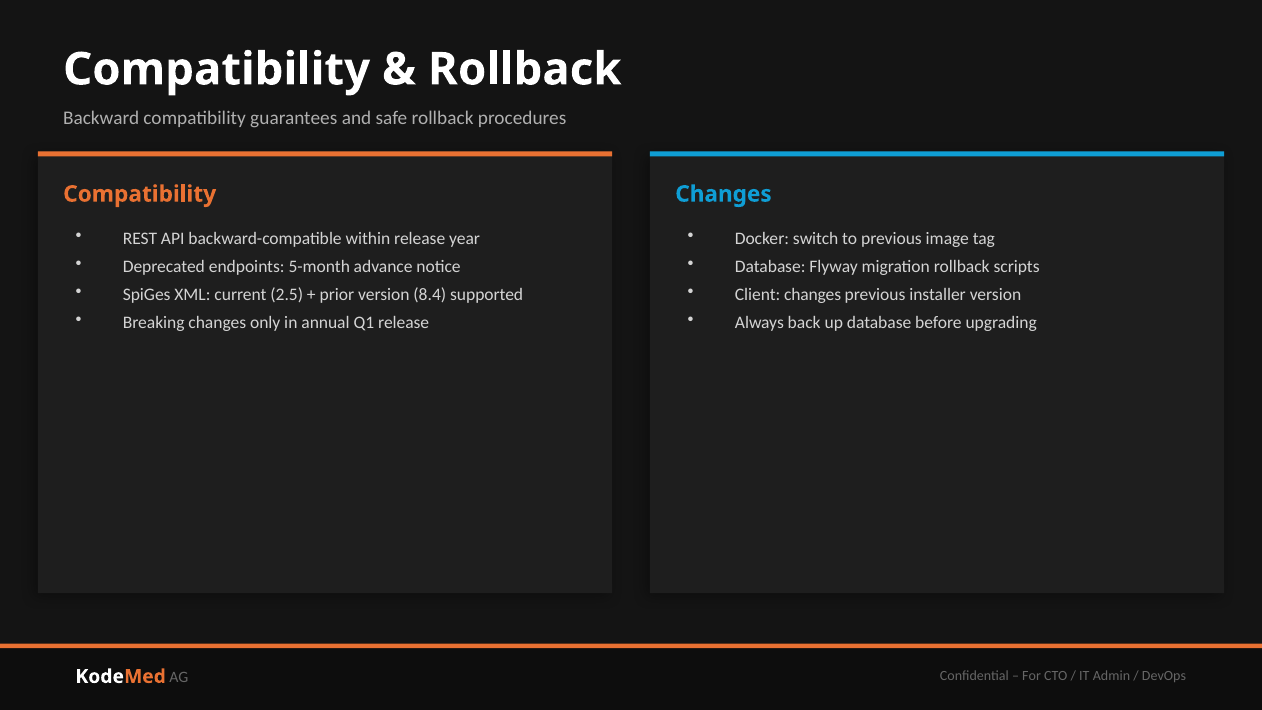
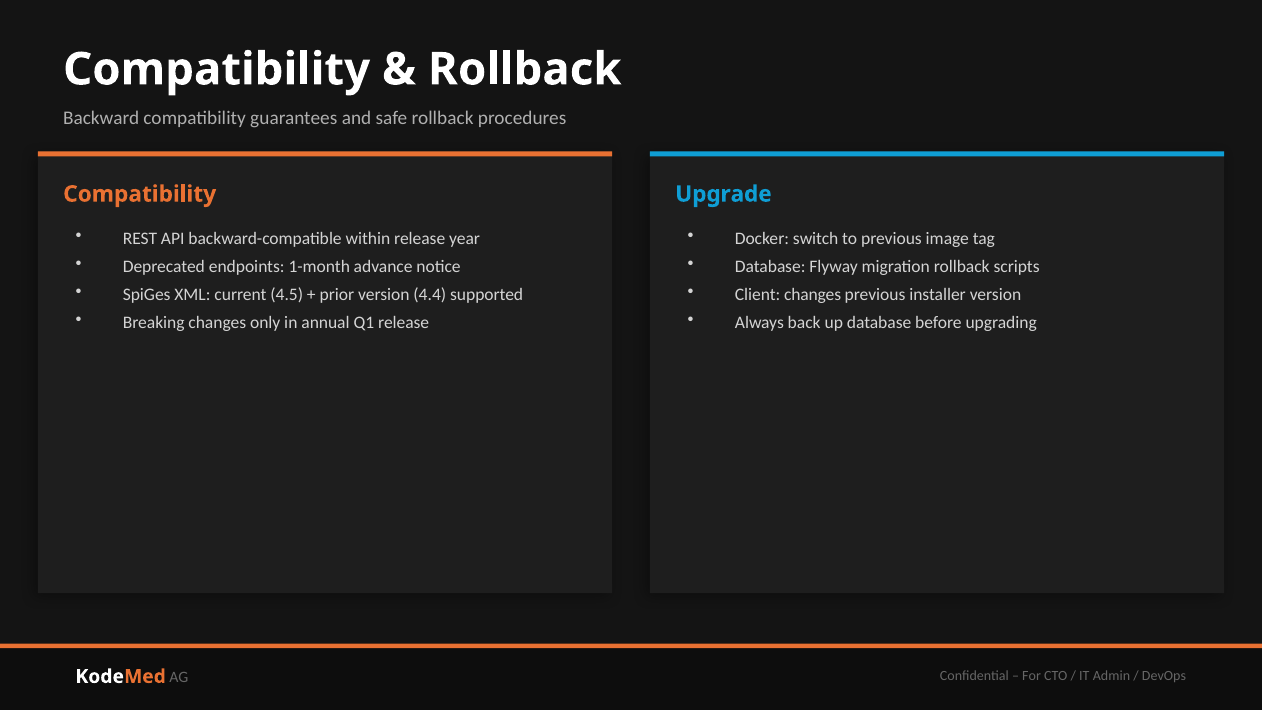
Changes at (723, 194): Changes -> Upgrade
5-month: 5-month -> 1-month
2.5: 2.5 -> 4.5
8.4: 8.4 -> 4.4
